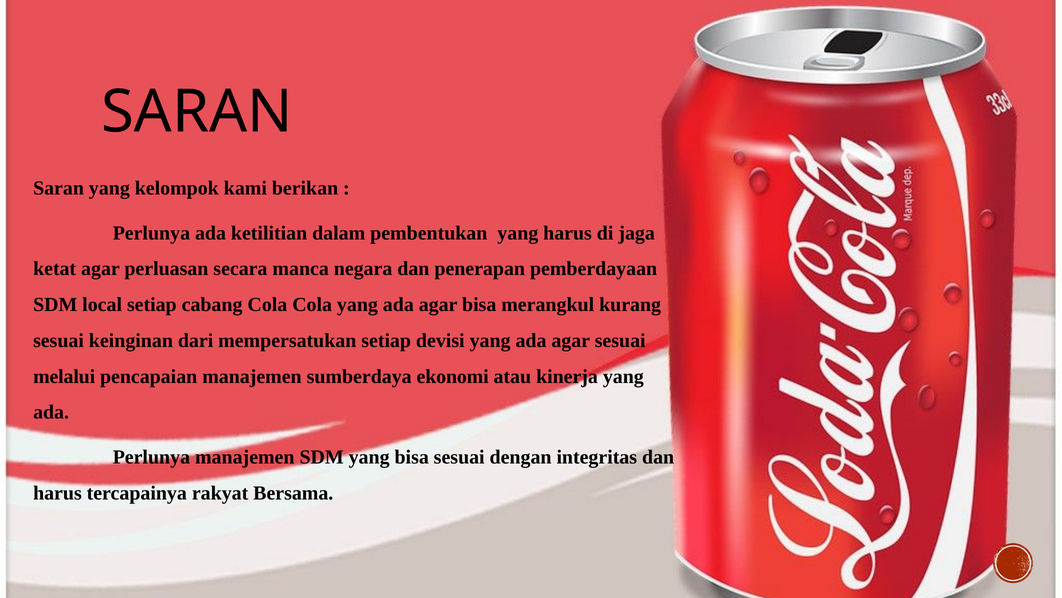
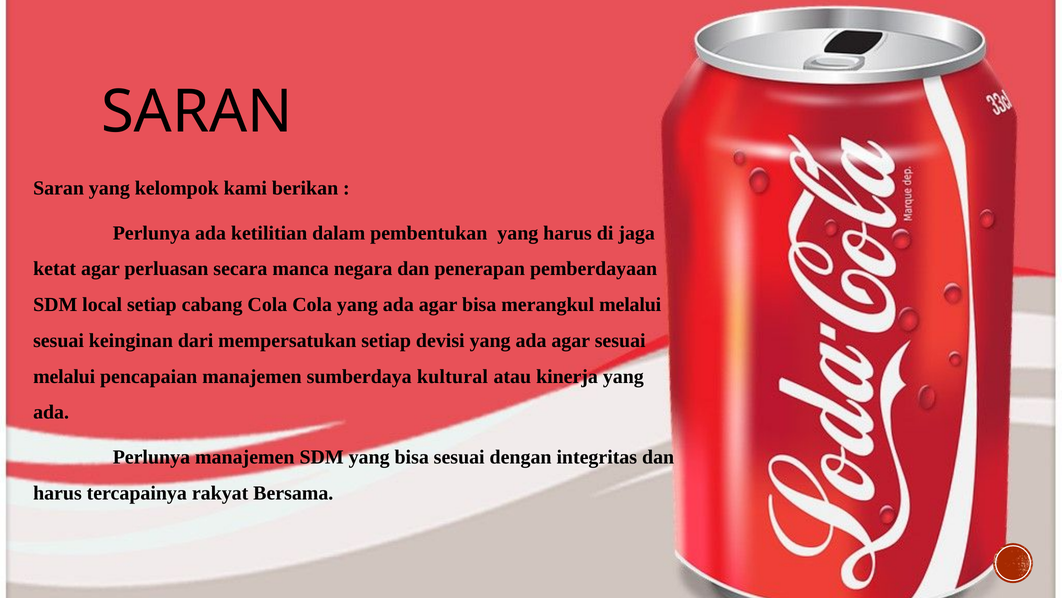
merangkul kurang: kurang -> melalui
ekonomi: ekonomi -> kultural
